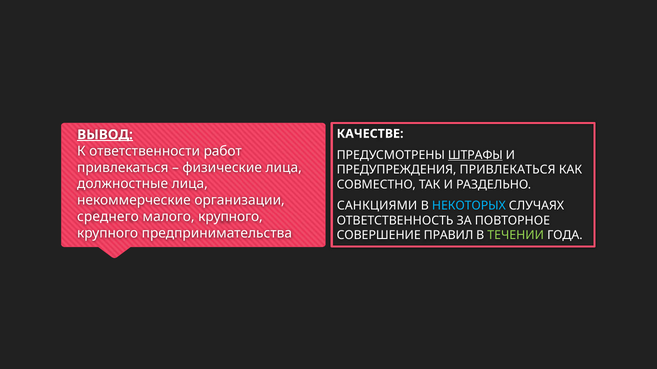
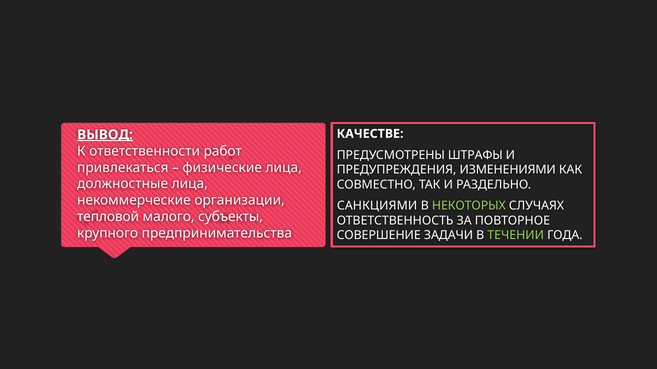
ШТРАФЫ underline: present -> none
ПРЕДУПРЕЖДЕНИЯ ПРИВЛЕКАТЬСЯ: ПРИВЛЕКАТЬСЯ -> ИЗМЕНЕНИЯМИ
НЕКОТОРЫХ colour: light blue -> light green
среднего: среднего -> тепловой
малого крупного: крупного -> субъекты
ПРАВИЛ: ПРАВИЛ -> ЗАДАЧИ
